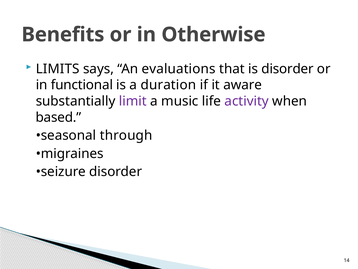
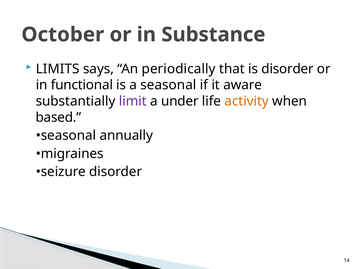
Benefits: Benefits -> October
Otherwise: Otherwise -> Substance
evaluations: evaluations -> periodically
a duration: duration -> seasonal
music: music -> under
activity colour: purple -> orange
through: through -> annually
